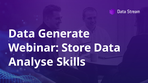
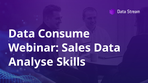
Generate: Generate -> Consume
Store: Store -> Sales
